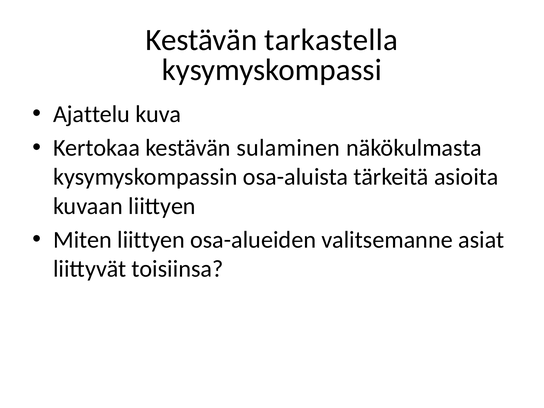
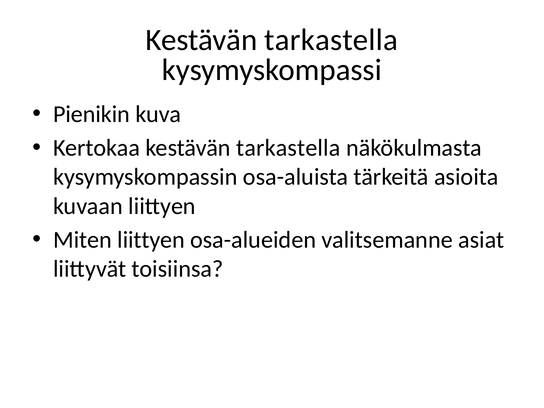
Ajattelu: Ajattelu -> Pienikin
Kertokaa kestävän sulaminen: sulaminen -> tarkastella
